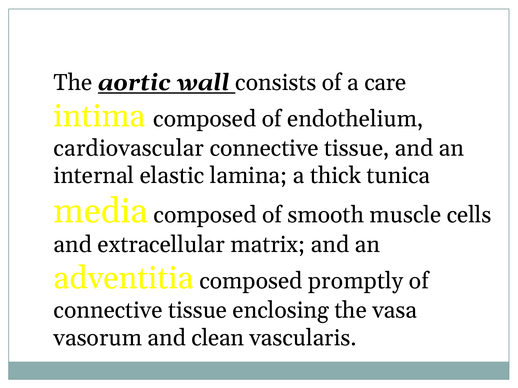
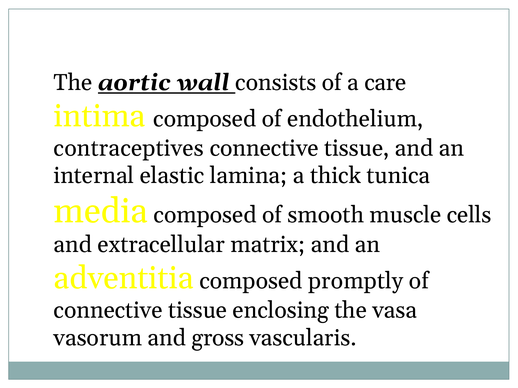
cardiovascular: cardiovascular -> contraceptives
clean: clean -> gross
